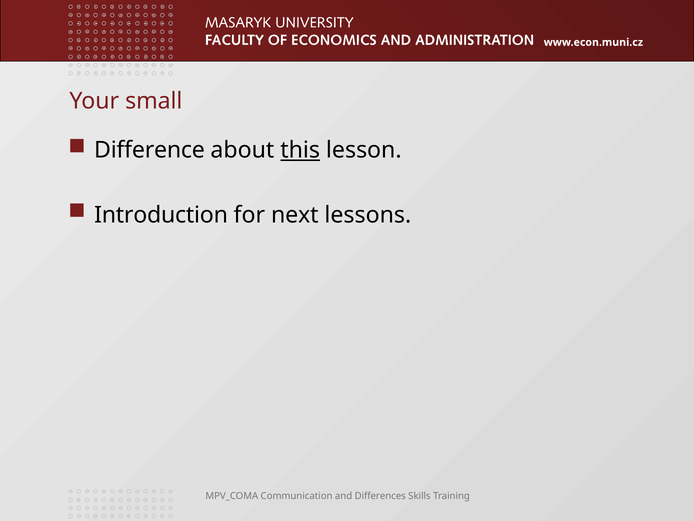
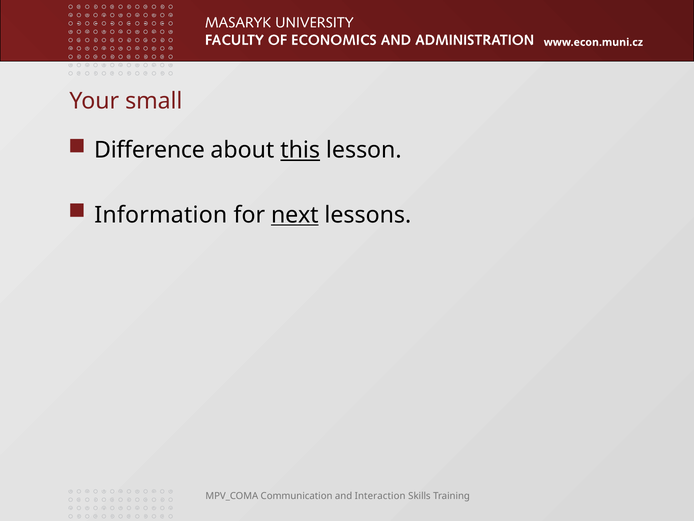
Introduction: Introduction -> Information
next underline: none -> present
Differences: Differences -> Interaction
